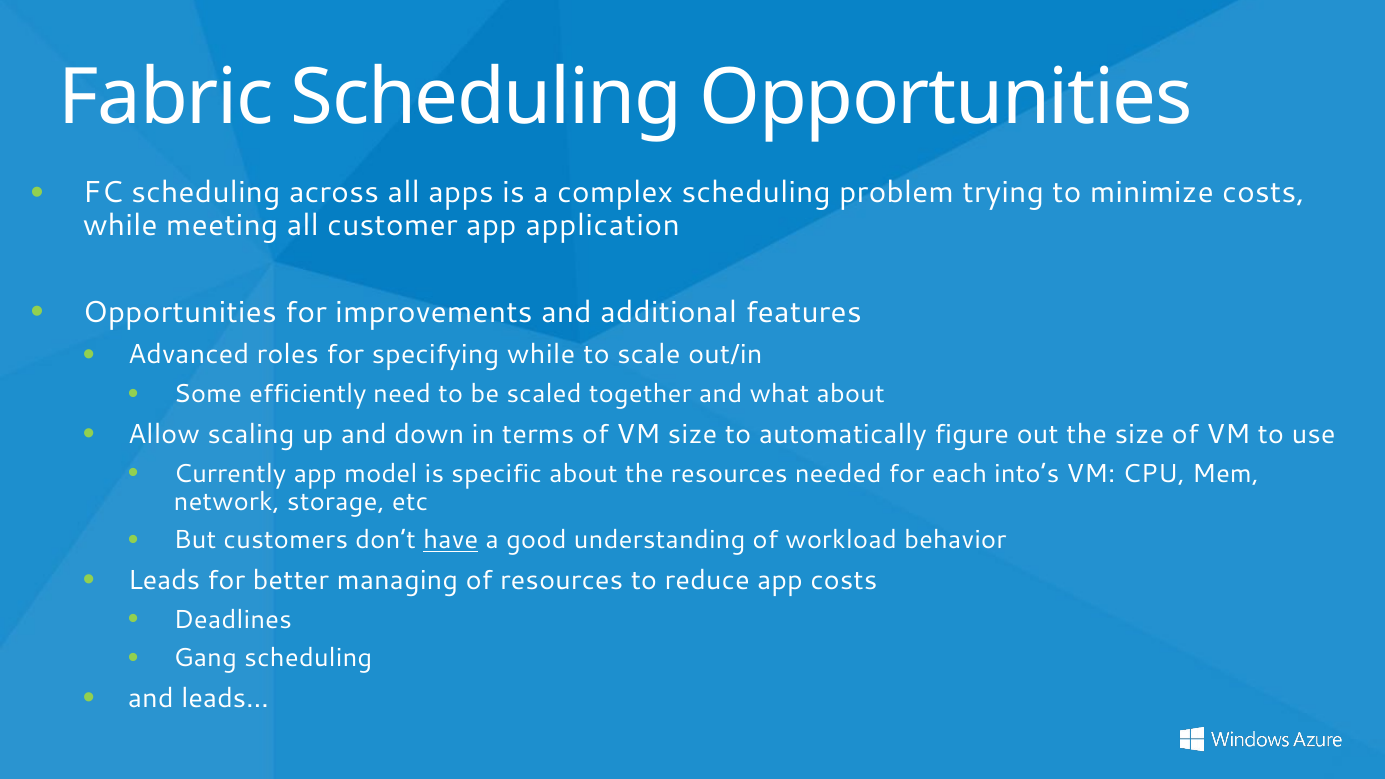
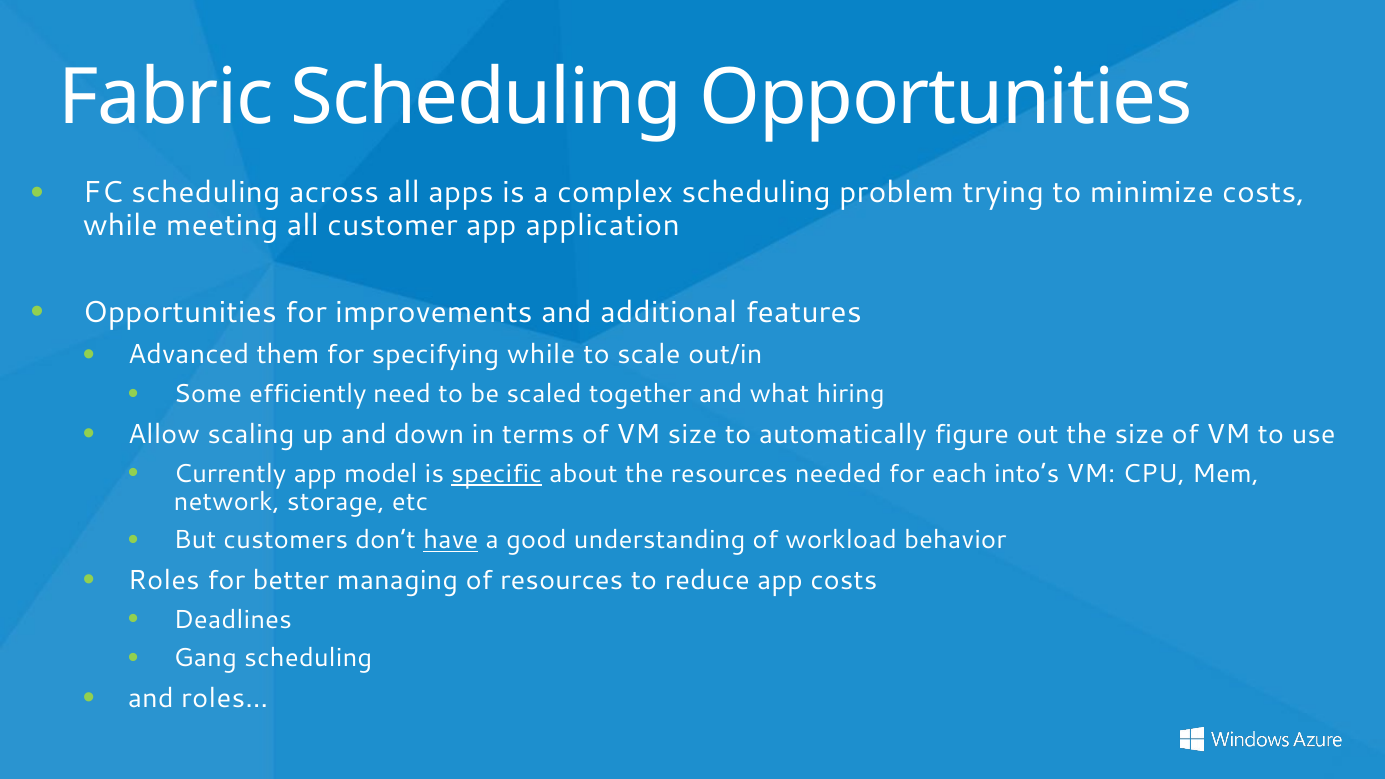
roles: roles -> them
what about: about -> hiring
specific underline: none -> present
Leads: Leads -> Roles
leads…: leads… -> roles…
